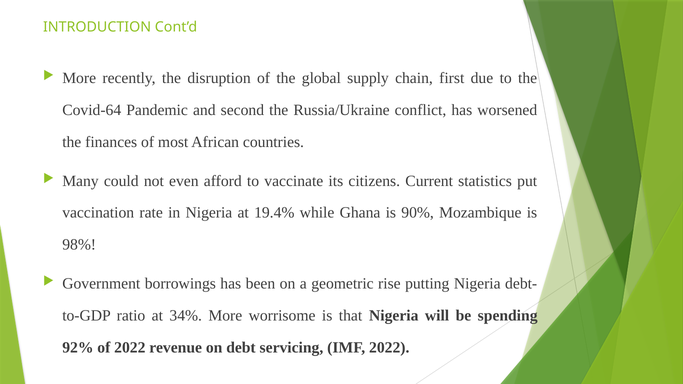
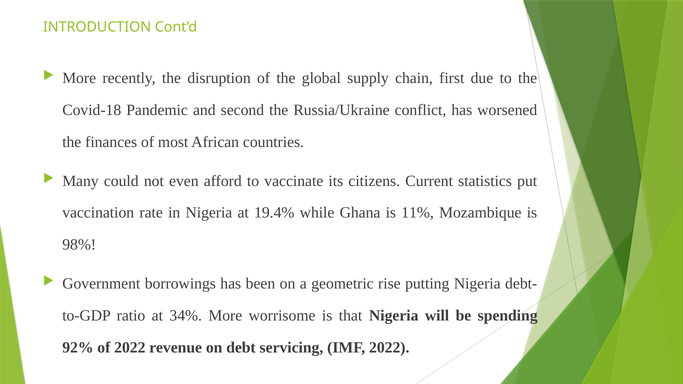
Covid-64: Covid-64 -> Covid-18
90%: 90% -> 11%
